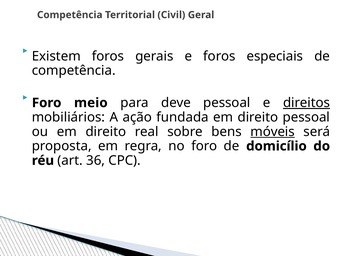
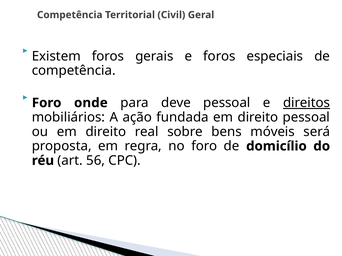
meio: meio -> onde
móveis underline: present -> none
36: 36 -> 56
